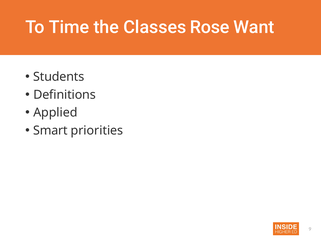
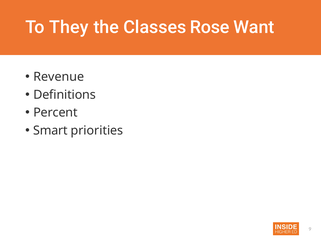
Time: Time -> They
Students: Students -> Revenue
Applied: Applied -> Percent
